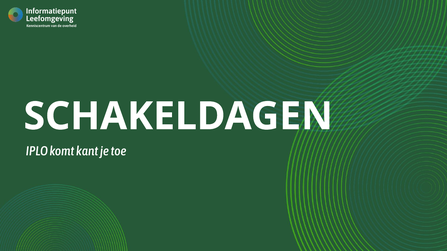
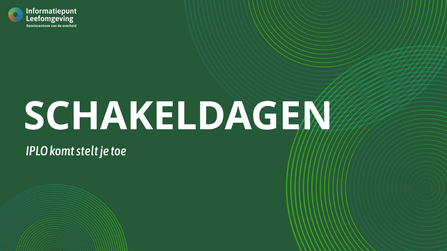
kant: kant -> stelt
